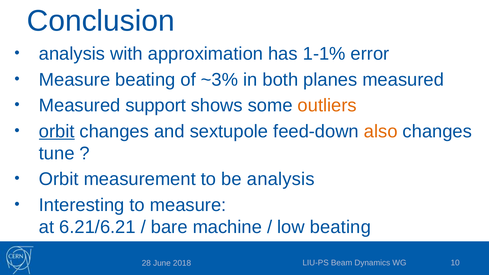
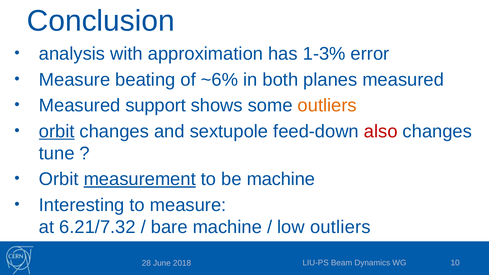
1-1%: 1-1% -> 1-3%
~3%: ~3% -> ~6%
also colour: orange -> red
measurement underline: none -> present
be analysis: analysis -> machine
6.21/6.21: 6.21/6.21 -> 6.21/7.32
low beating: beating -> outliers
